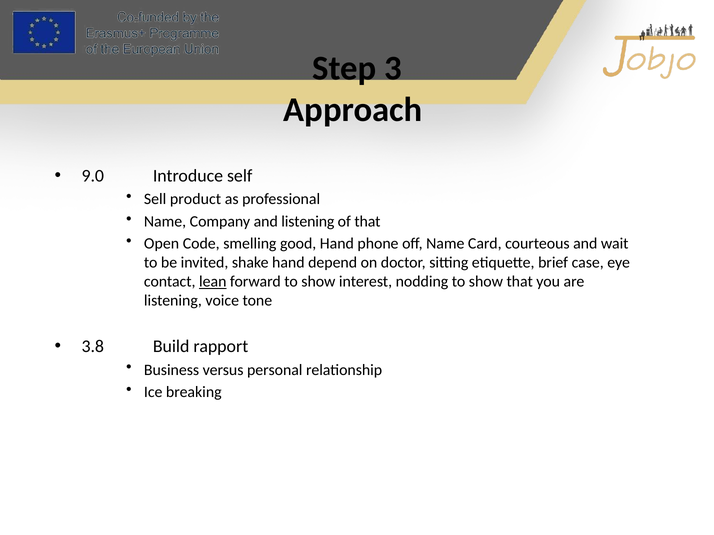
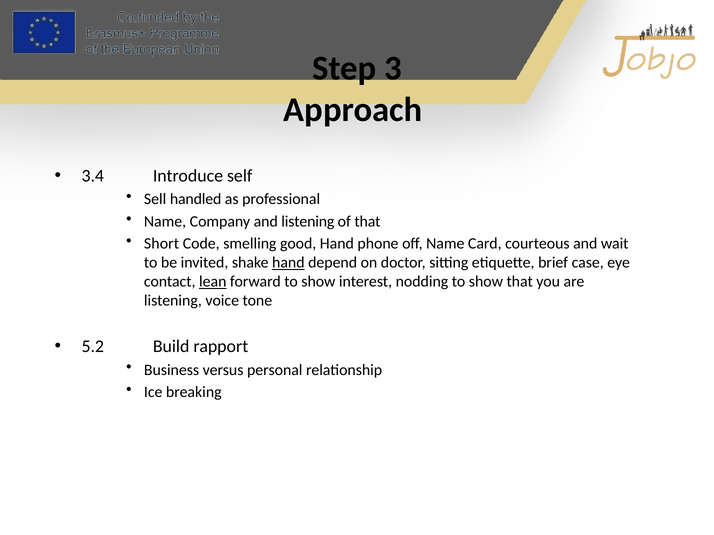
9.0: 9.0 -> 3.4
product: product -> handled
Open: Open -> Short
hand at (288, 263) underline: none -> present
3.8: 3.8 -> 5.2
